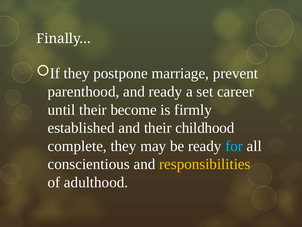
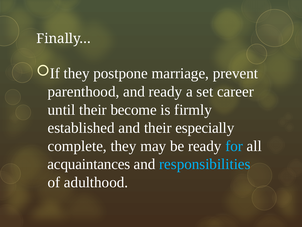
childhood: childhood -> especially
conscientious: conscientious -> acquaintances
responsibilities colour: yellow -> light blue
